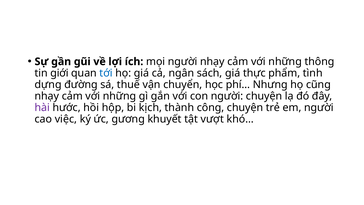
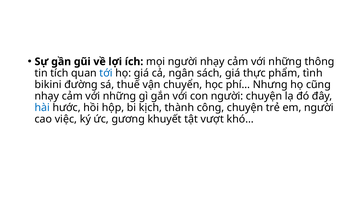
giới: giới -> tích
dựng: dựng -> bikini
hài colour: purple -> blue
